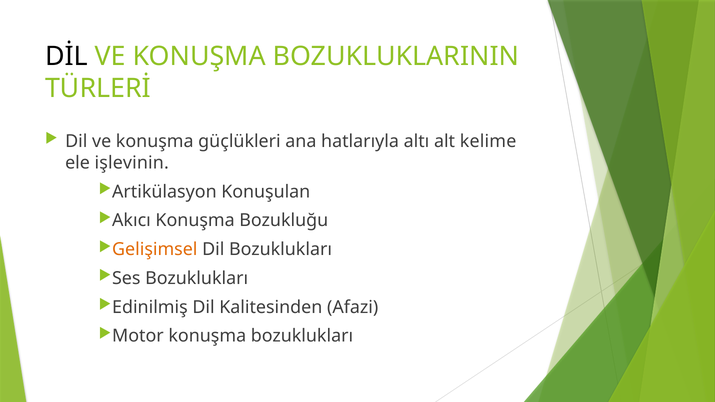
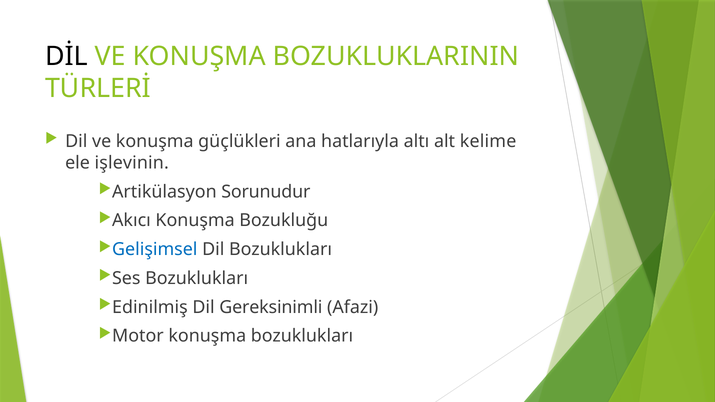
Konuşulan: Konuşulan -> Sorunudur
Gelişimsel colour: orange -> blue
Kalitesinden: Kalitesinden -> Gereksinimli
